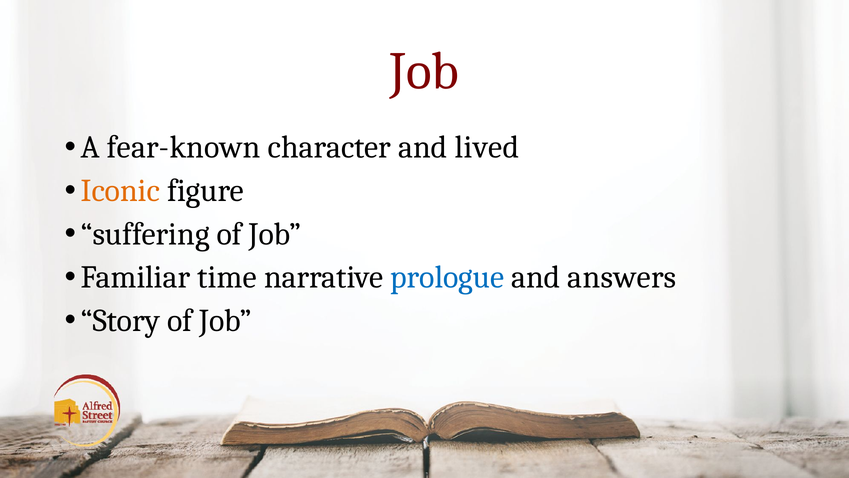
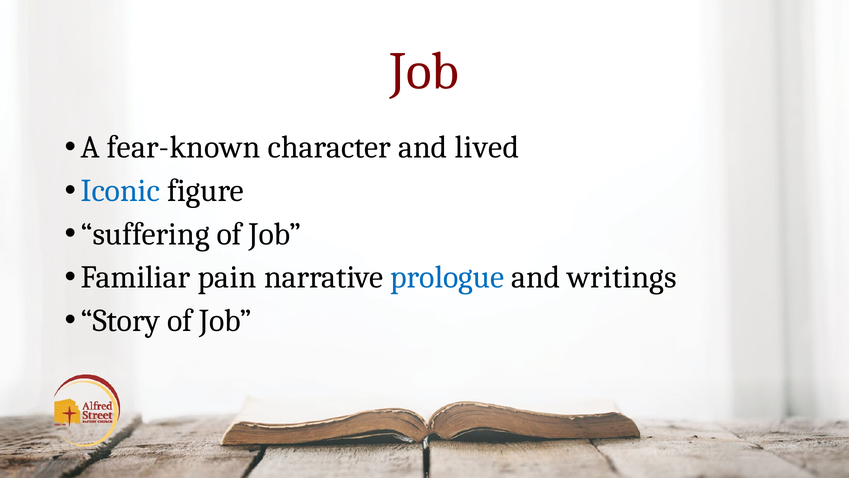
Iconic colour: orange -> blue
time: time -> pain
answers: answers -> writings
